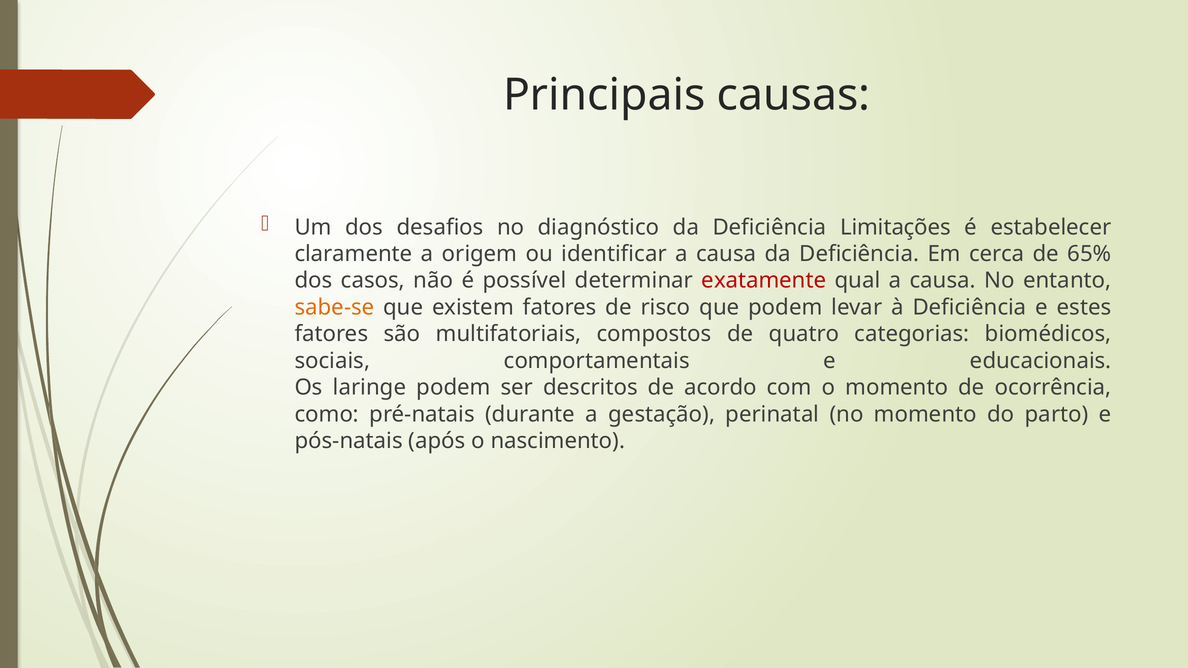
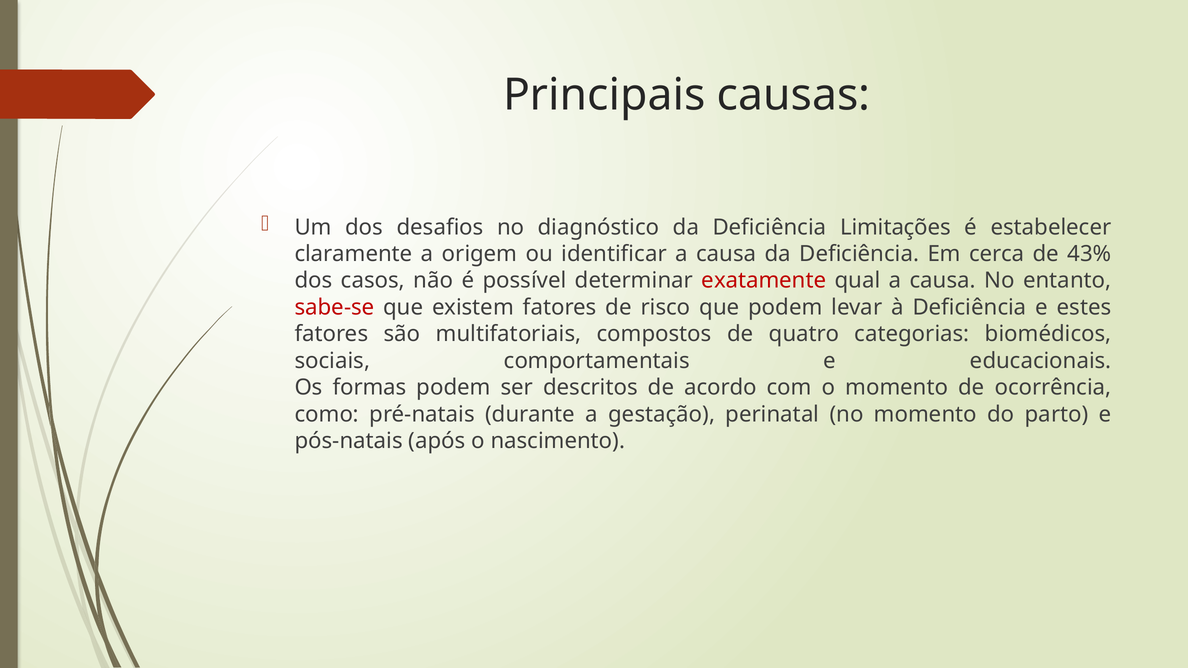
65%: 65% -> 43%
sabe-se colour: orange -> red
laringe: laringe -> formas
